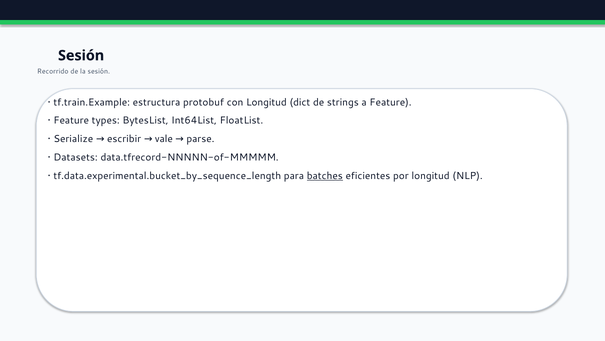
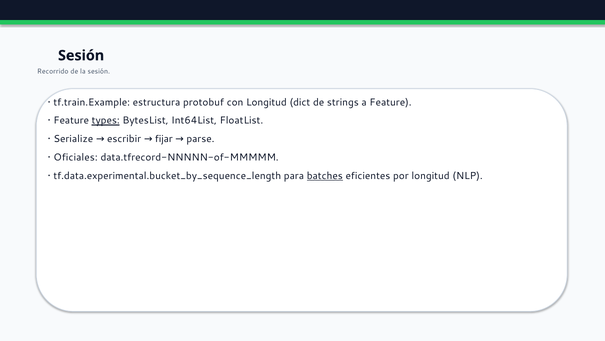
types underline: none -> present
vale: vale -> fijar
Datasets: Datasets -> Oficiales
